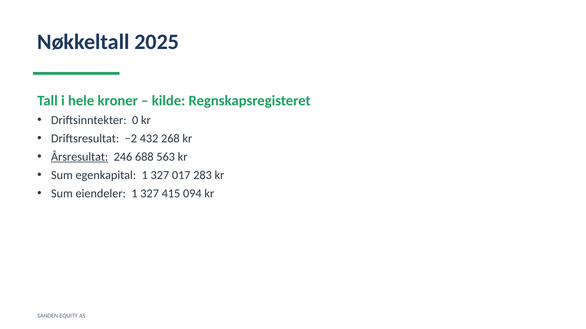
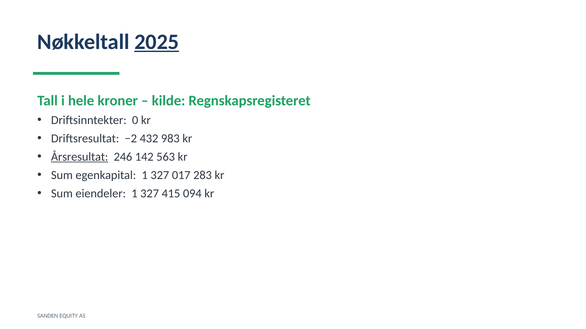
2025 underline: none -> present
268: 268 -> 983
688: 688 -> 142
